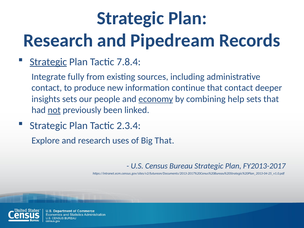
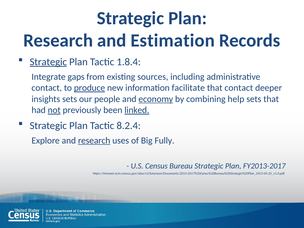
Pipedream: Pipedream -> Estimation
7.8.4: 7.8.4 -> 1.8.4
fully: fully -> gaps
produce underline: none -> present
continue: continue -> facilitate
linked underline: none -> present
2.3.4: 2.3.4 -> 8.2.4
research at (94, 141) underline: none -> present
Big That: That -> Fully
